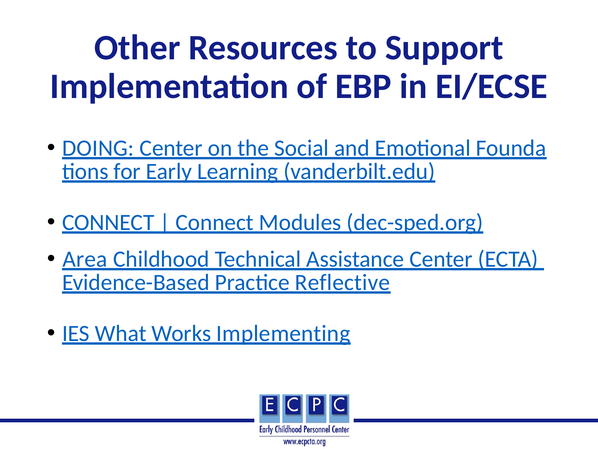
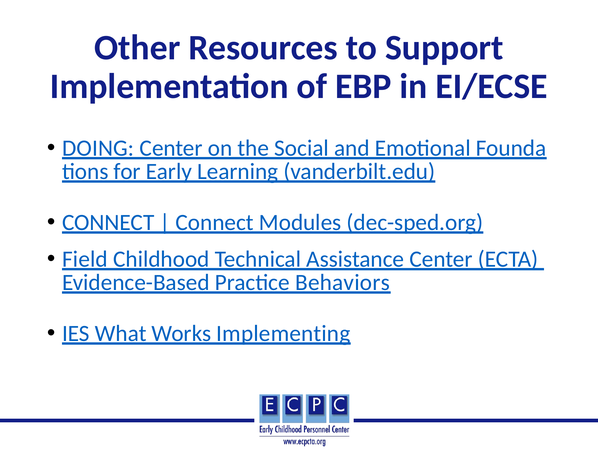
Area: Area -> Field
Reflective: Reflective -> Behaviors
